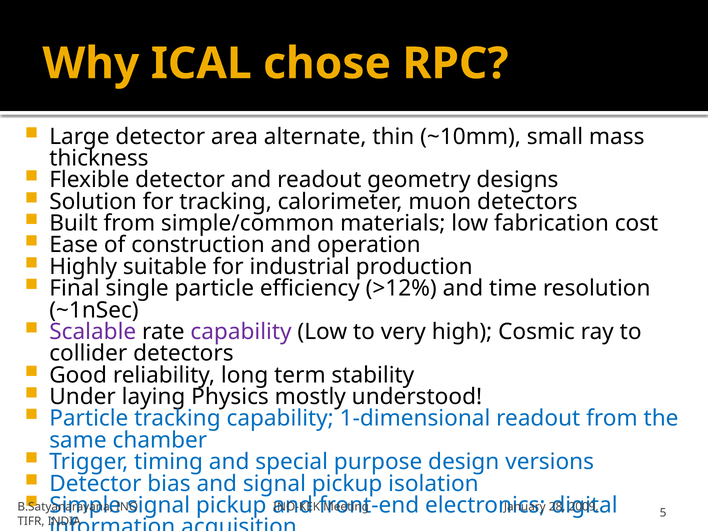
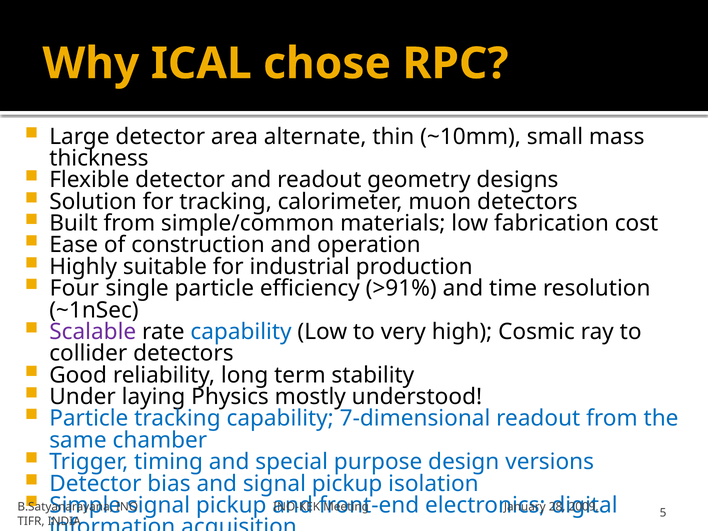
Final: Final -> Four
>12%: >12% -> >91%
capability at (241, 332) colour: purple -> blue
1-dimensional: 1-dimensional -> 7-dimensional
